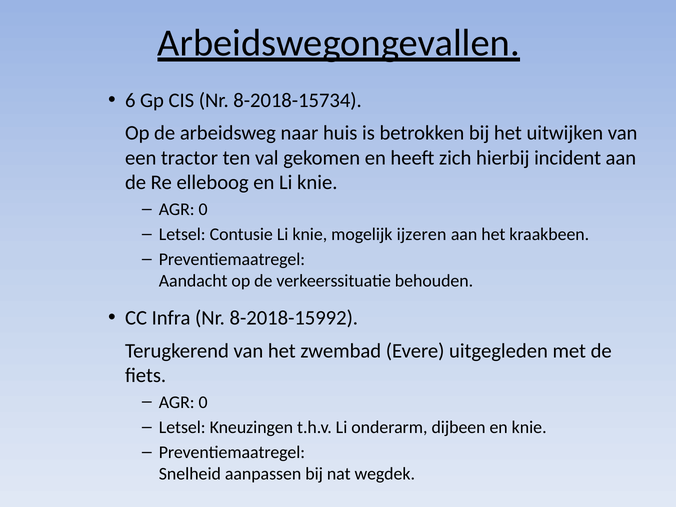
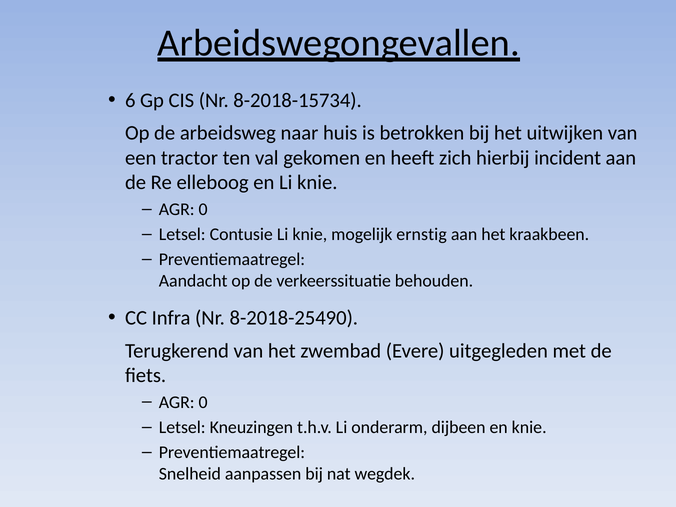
ijzeren: ijzeren -> ernstig
8-2018-15992: 8-2018-15992 -> 8-2018-25490
